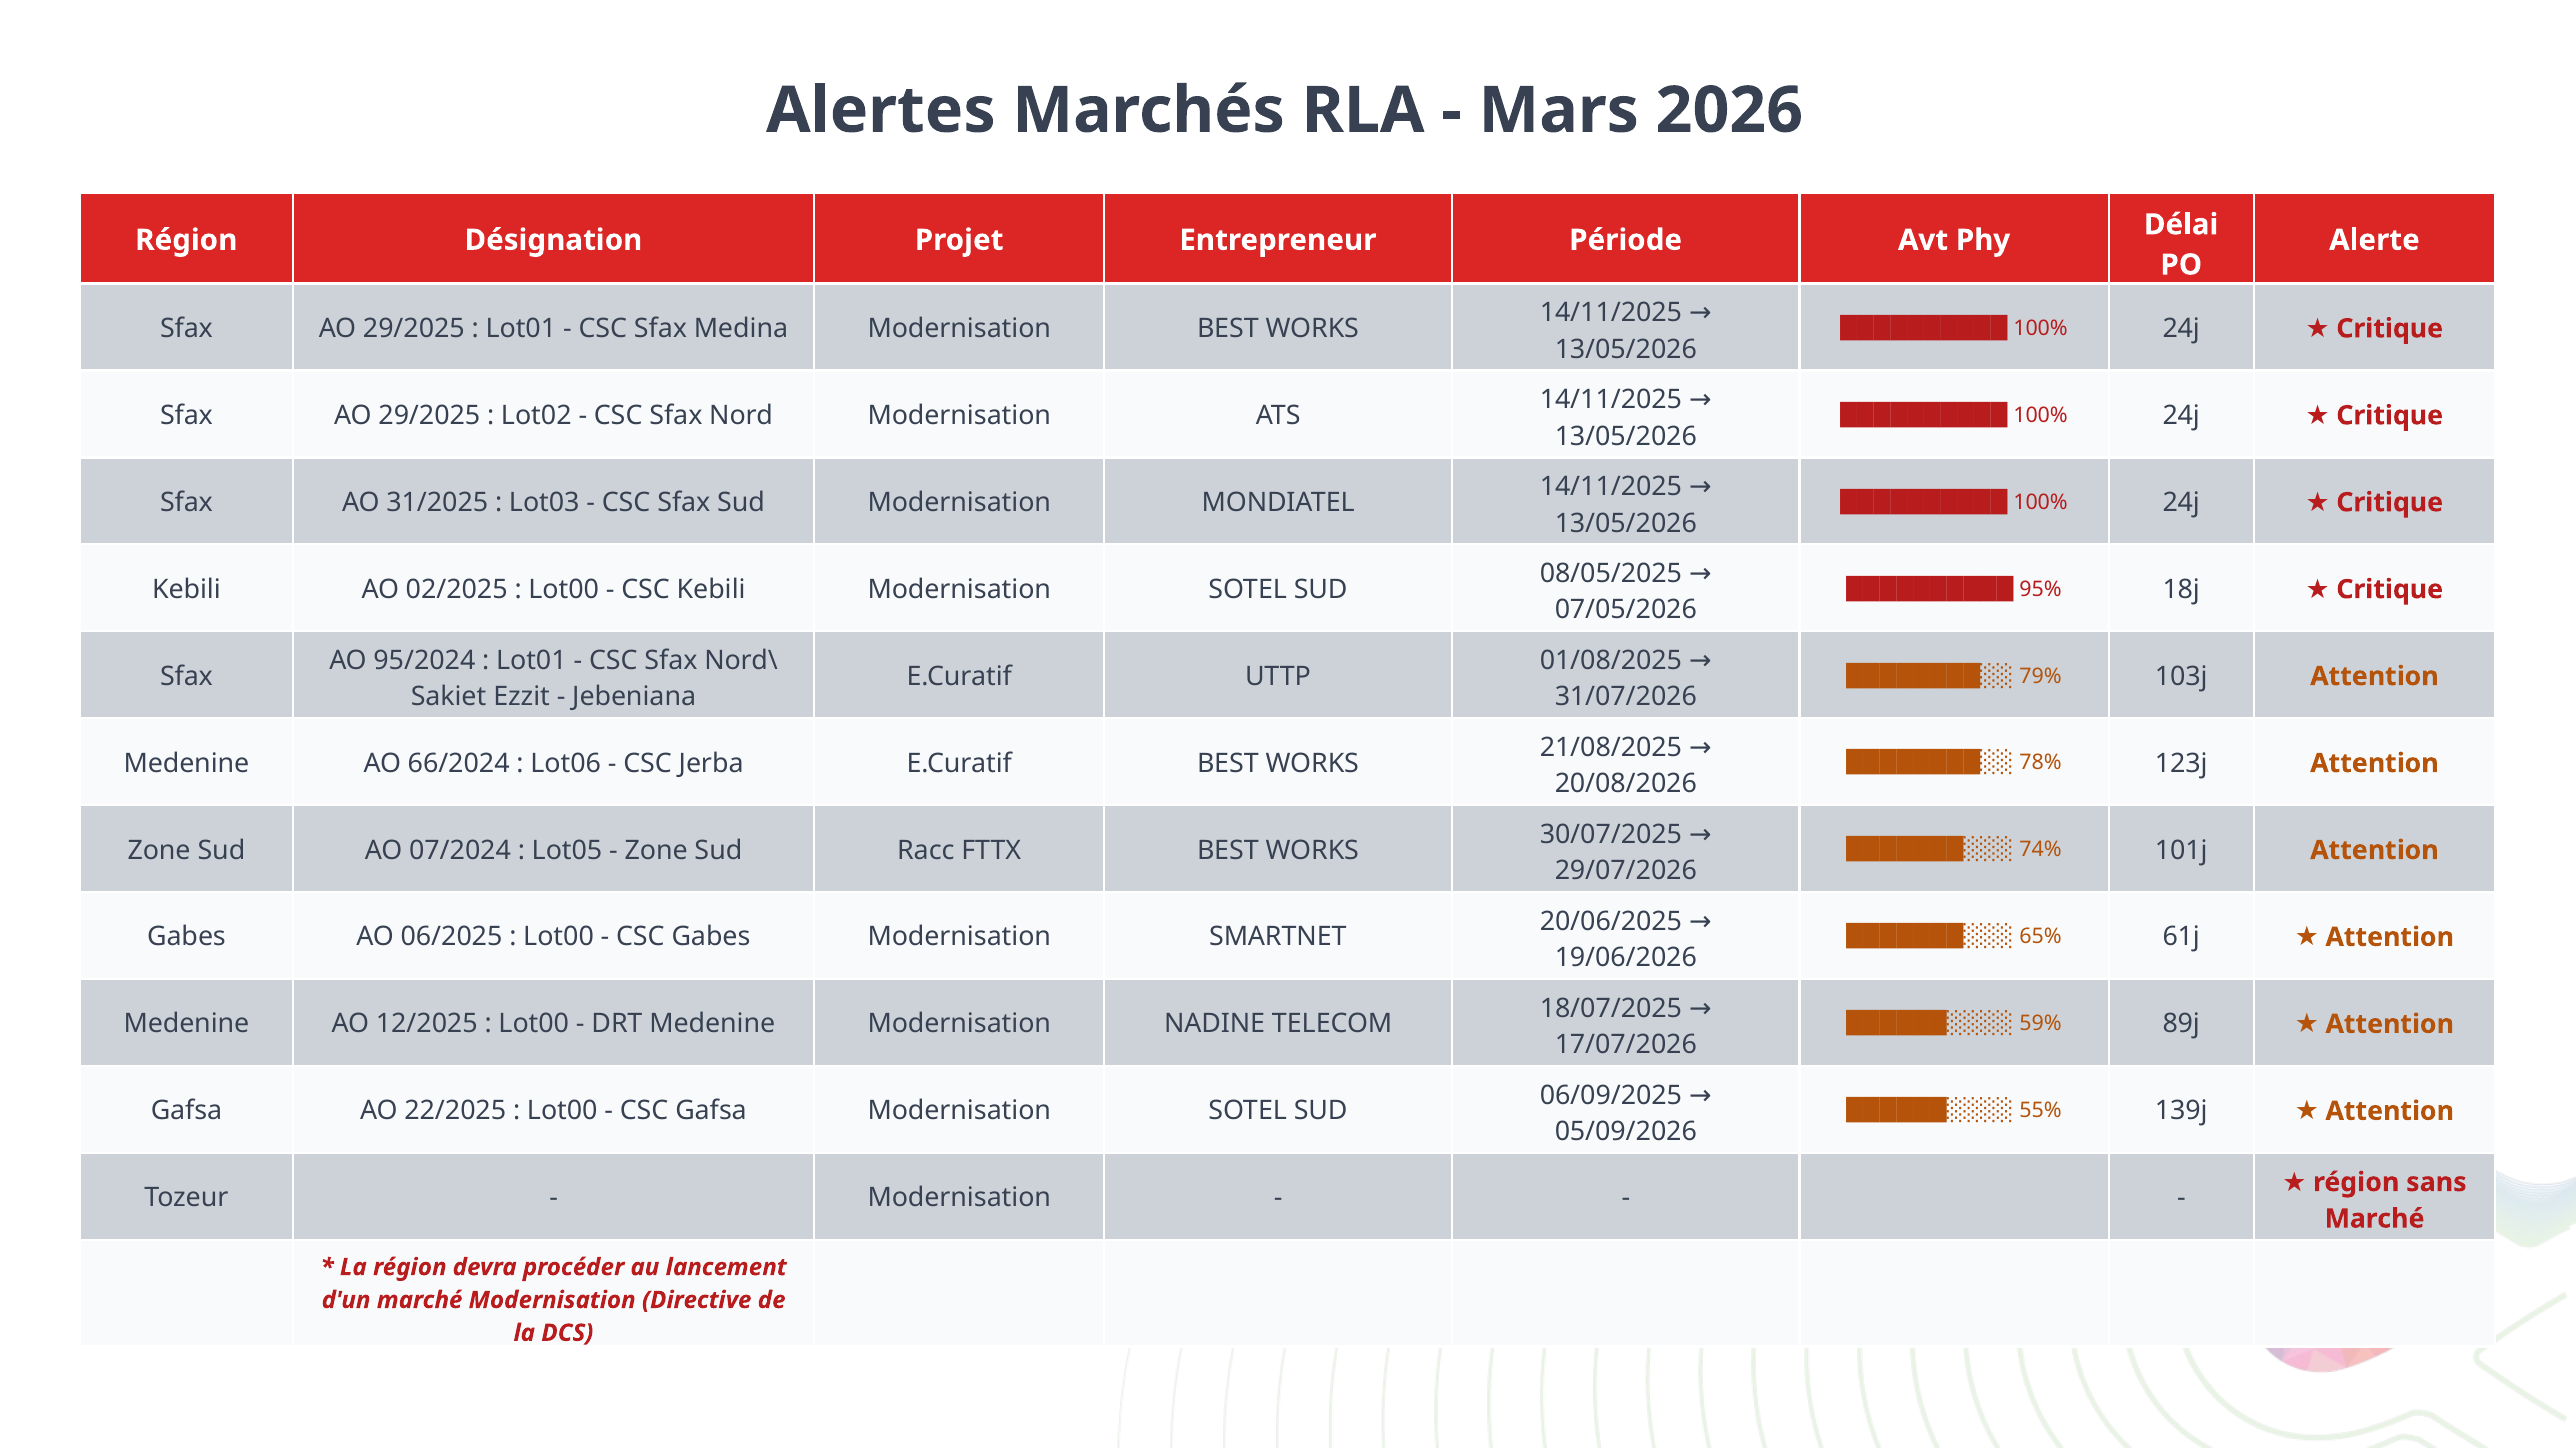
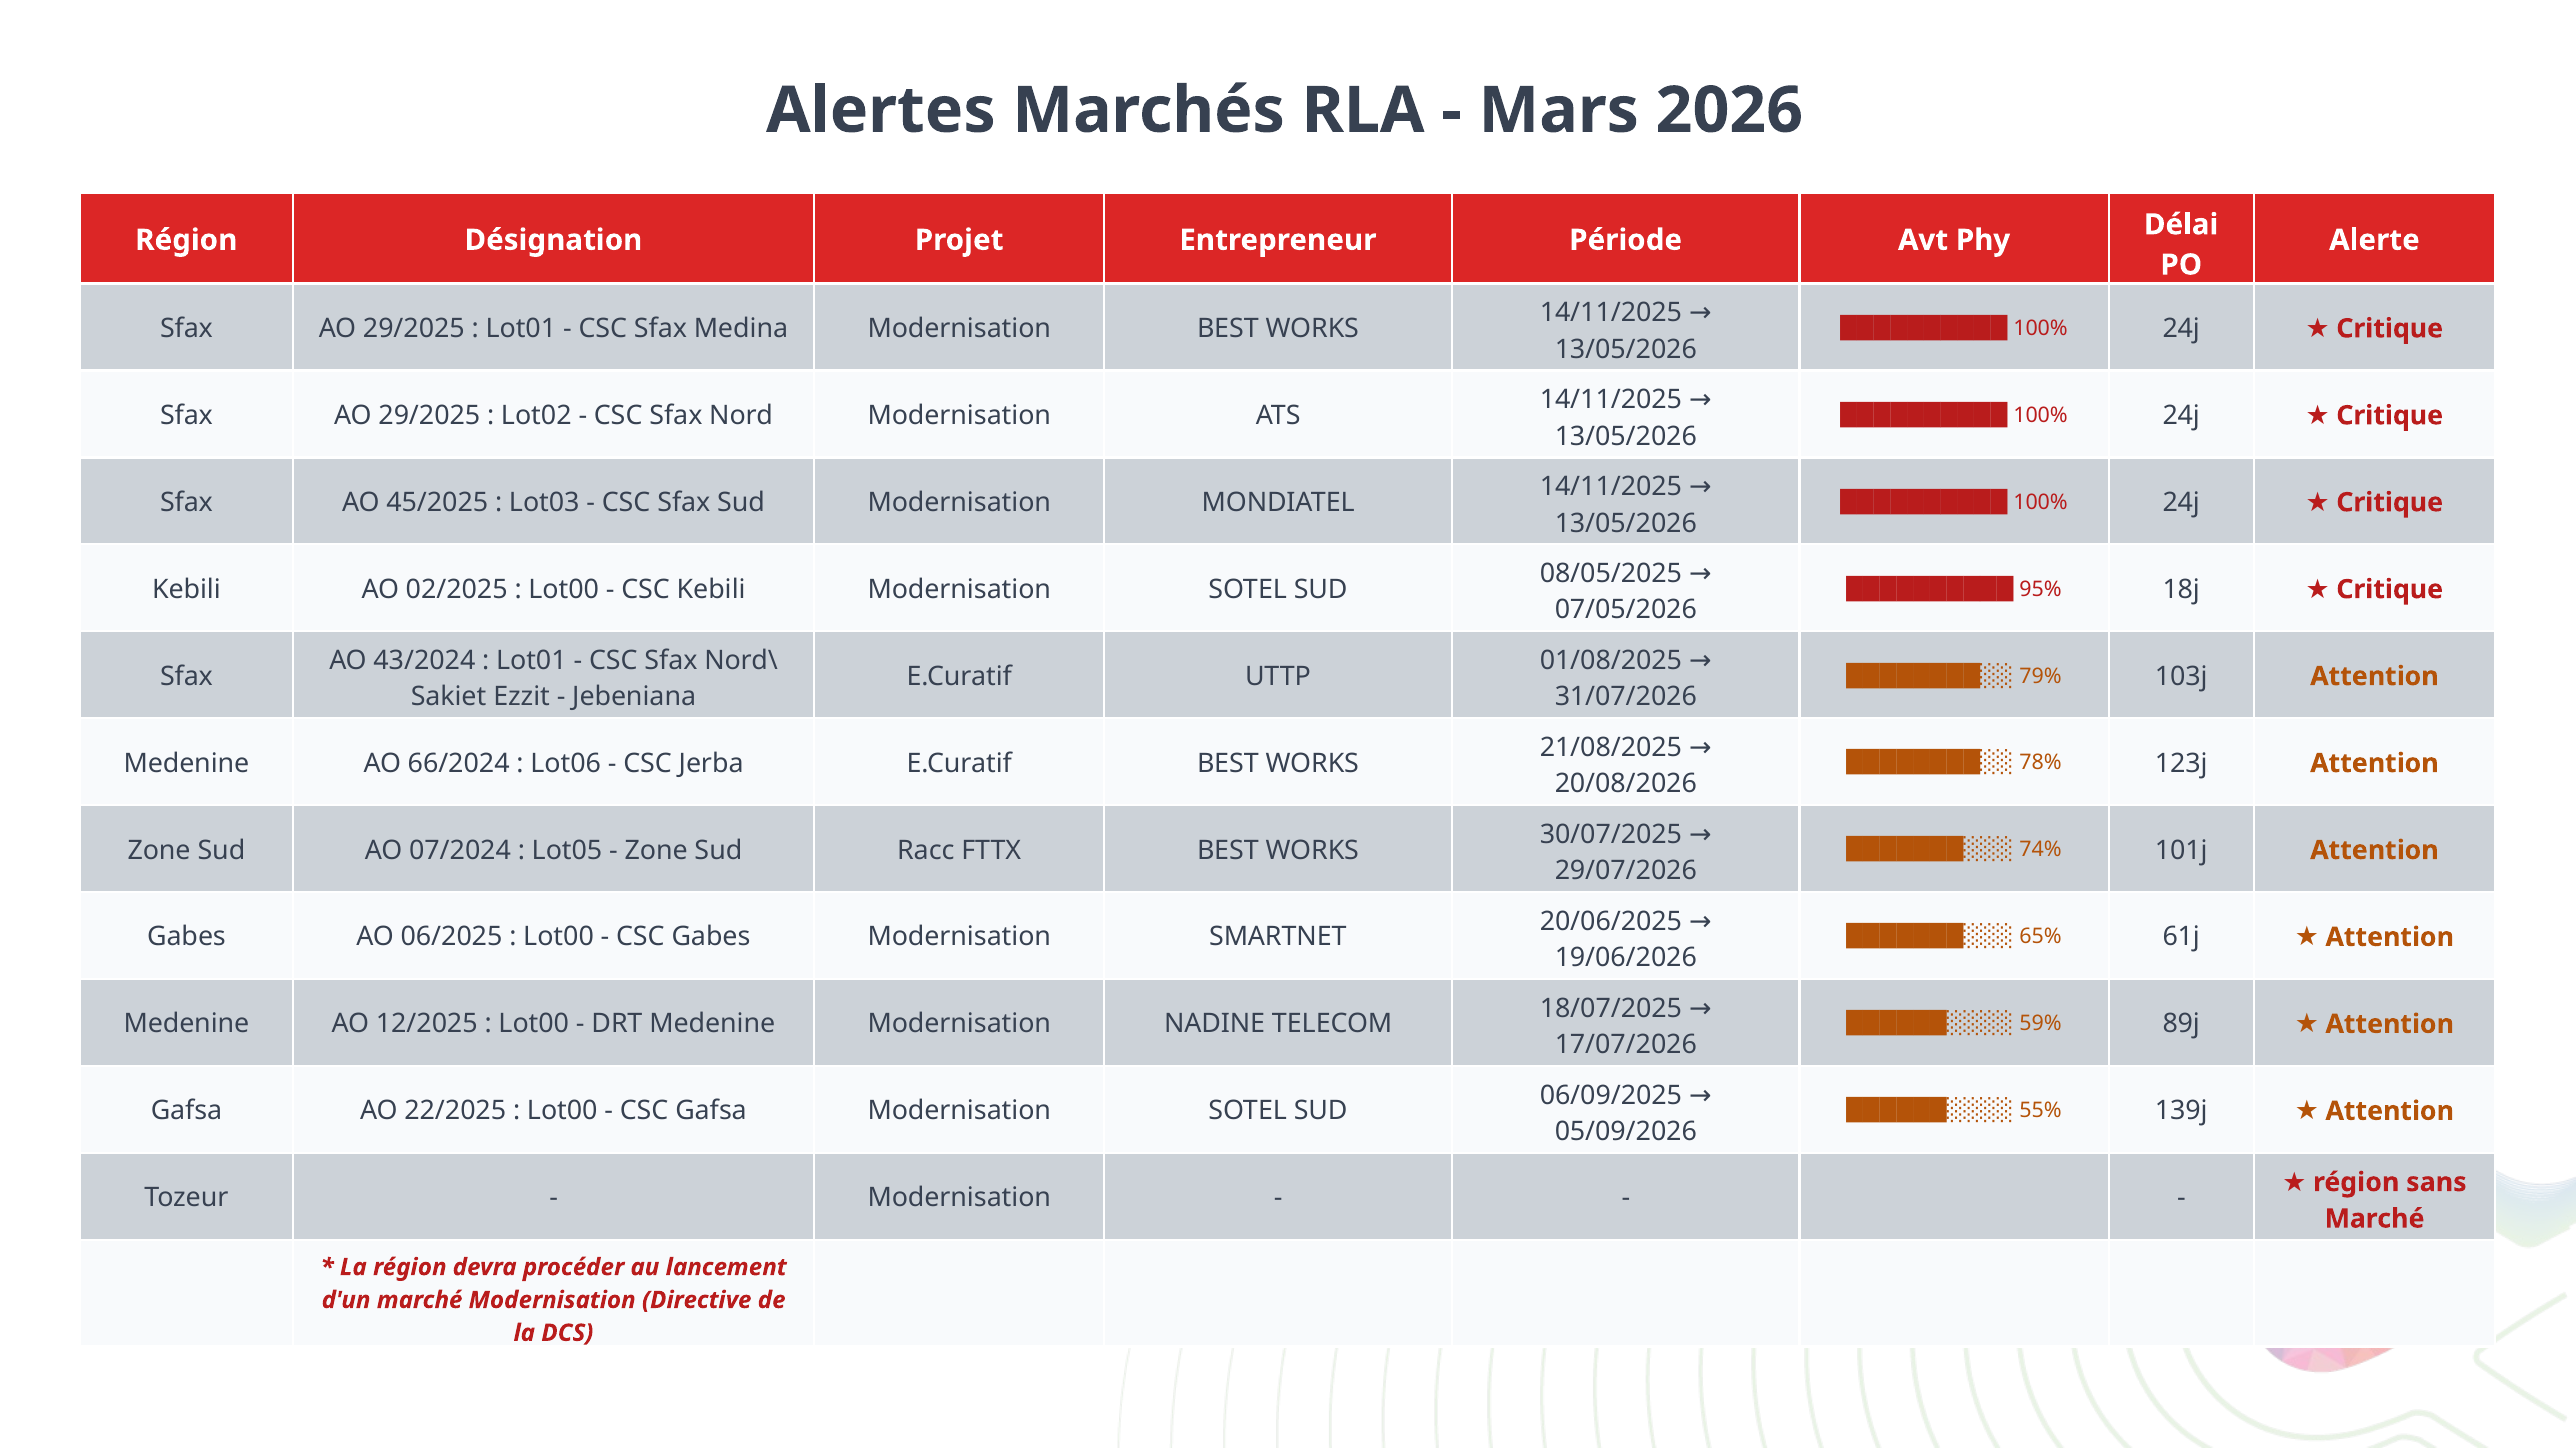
31/2025: 31/2025 -> 45/2025
95/2024: 95/2024 -> 43/2024
